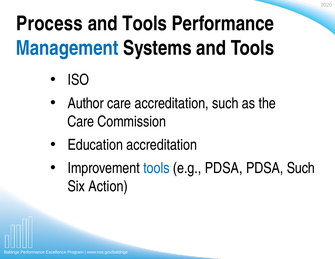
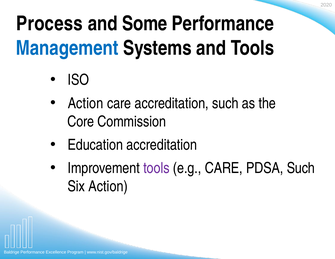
Tools at (145, 24): Tools -> Some
Author at (86, 103): Author -> Action
Care at (81, 121): Care -> Core
tools at (156, 168) colour: blue -> purple
e.g PDSA: PDSA -> CARE
